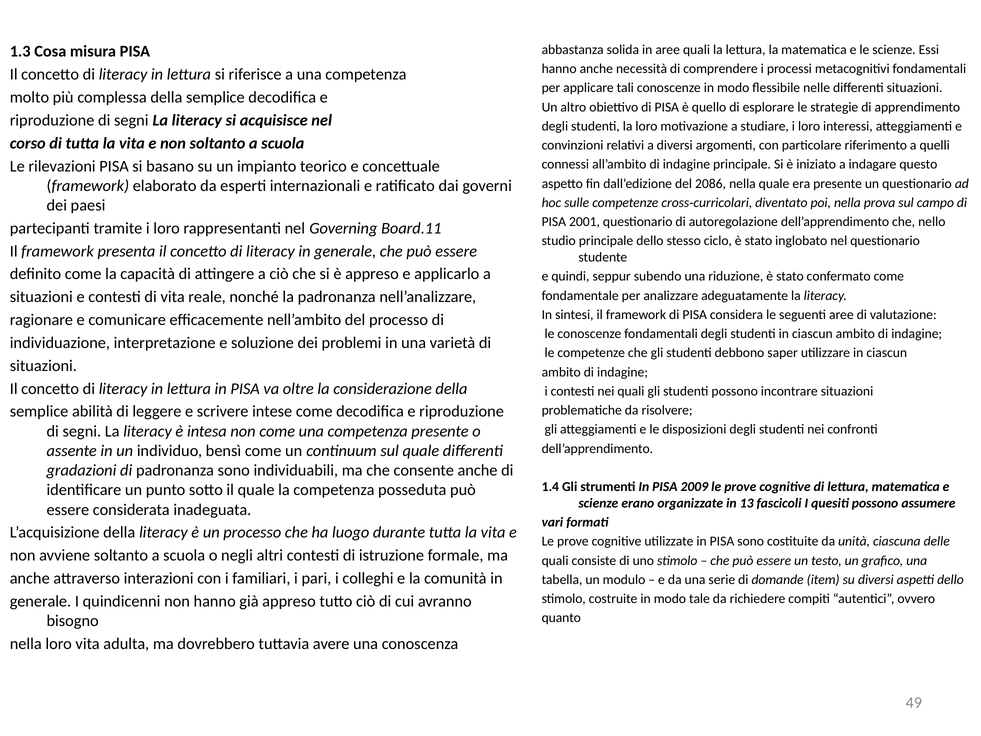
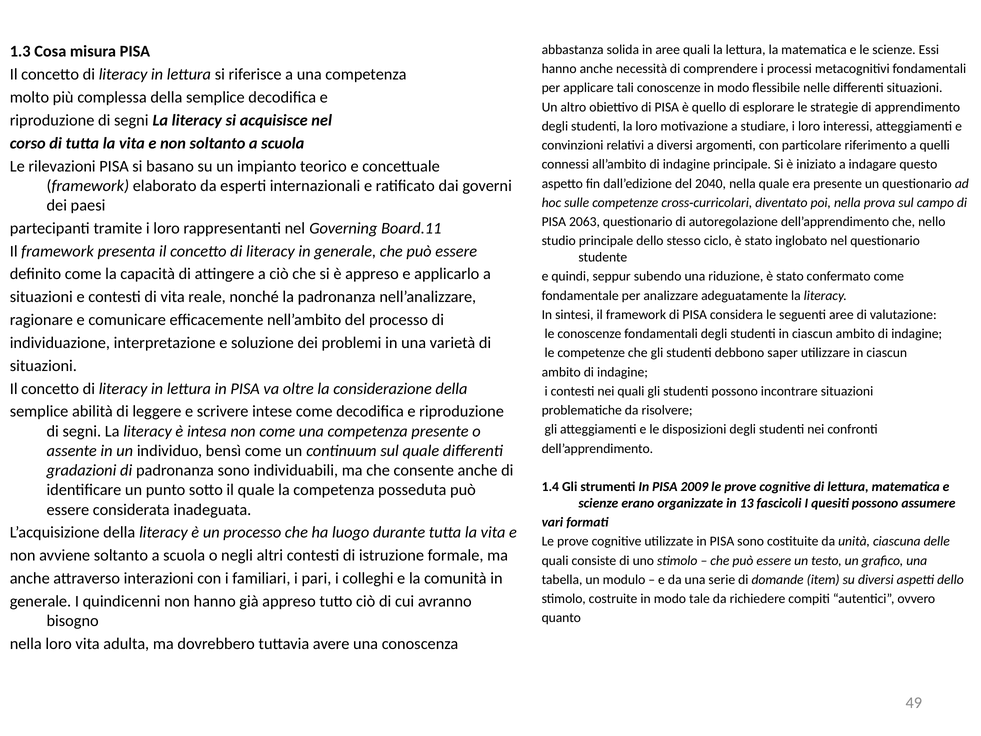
2086: 2086 -> 2040
2001: 2001 -> 2063
